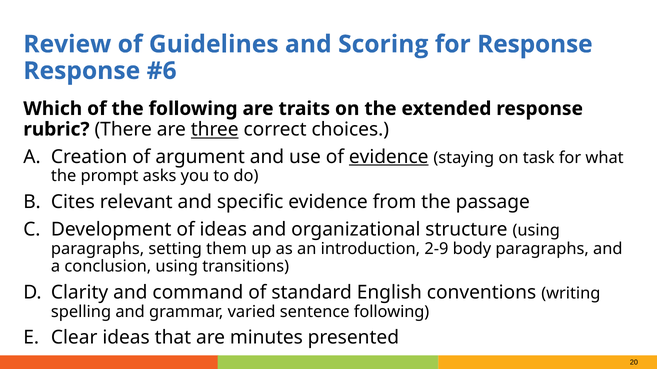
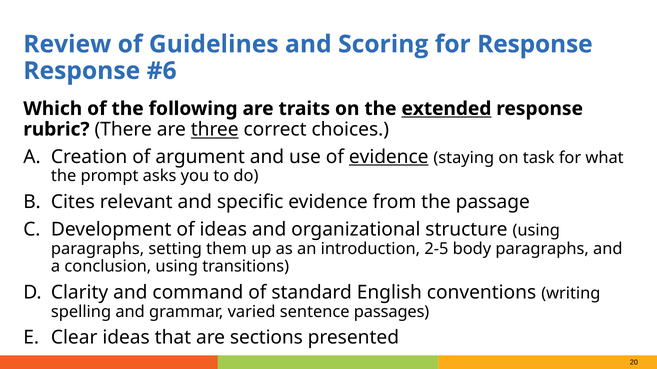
extended underline: none -> present
2-9: 2-9 -> 2-5
sentence following: following -> passages
minutes: minutes -> sections
